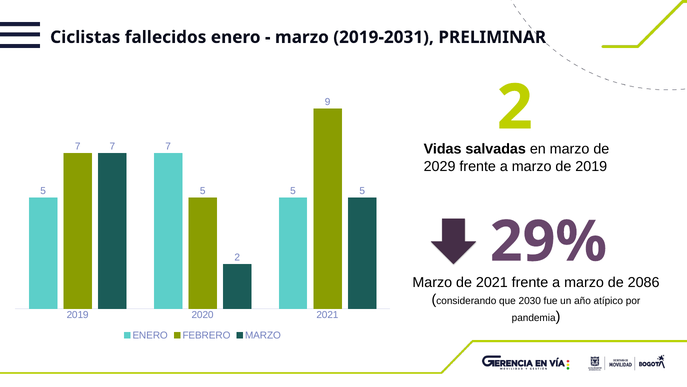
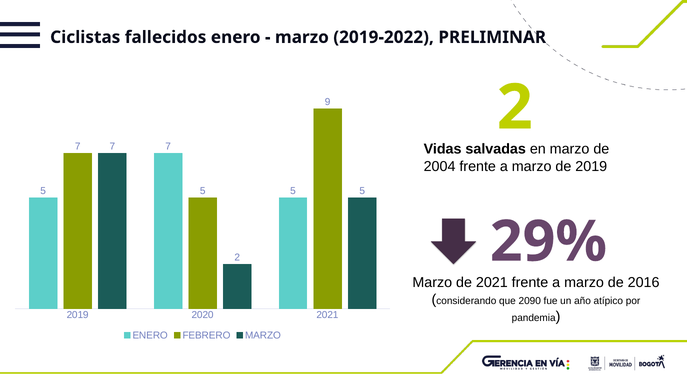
2019-2031: 2019-2031 -> 2019-2022
2029: 2029 -> 2004
2086: 2086 -> 2016
2030: 2030 -> 2090
